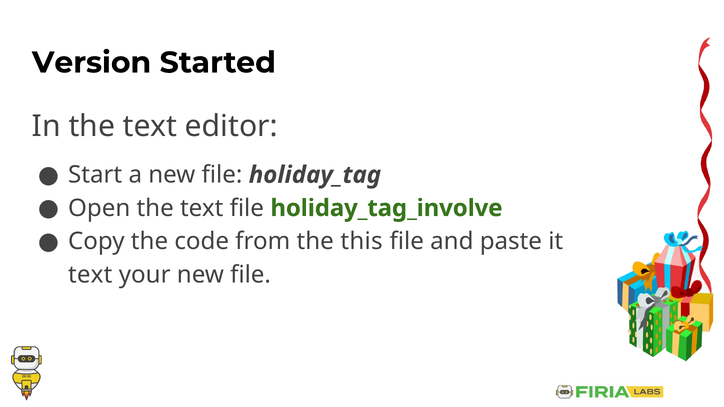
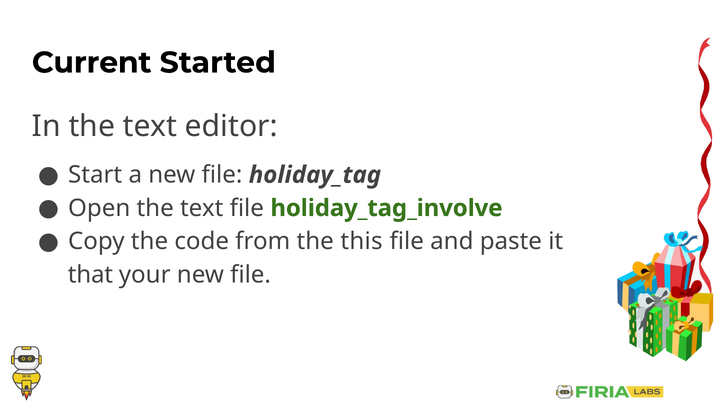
Version: Version -> Current
text at (90, 275): text -> that
